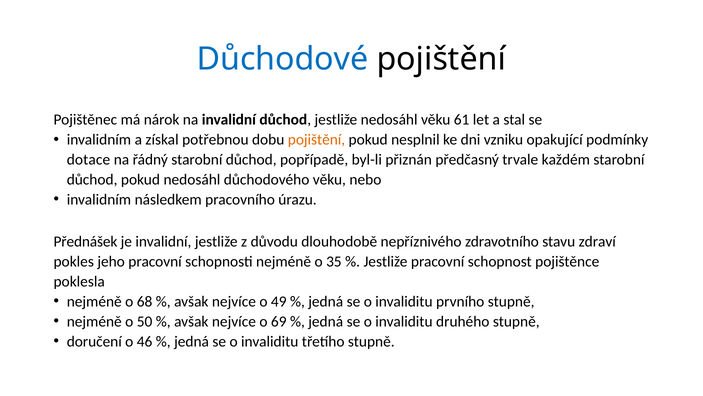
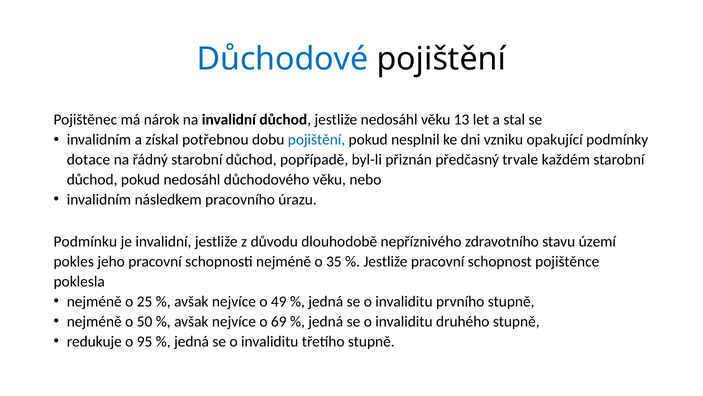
61: 61 -> 13
pojištění at (317, 140) colour: orange -> blue
Přednášek: Přednášek -> Podmínku
zdraví: zdraví -> území
68: 68 -> 25
doručení: doručení -> redukuje
46: 46 -> 95
